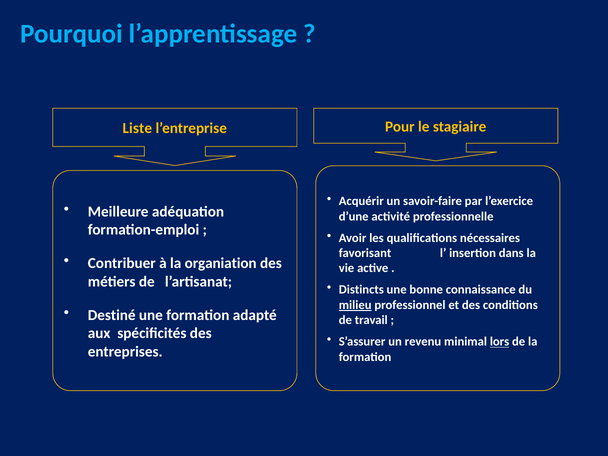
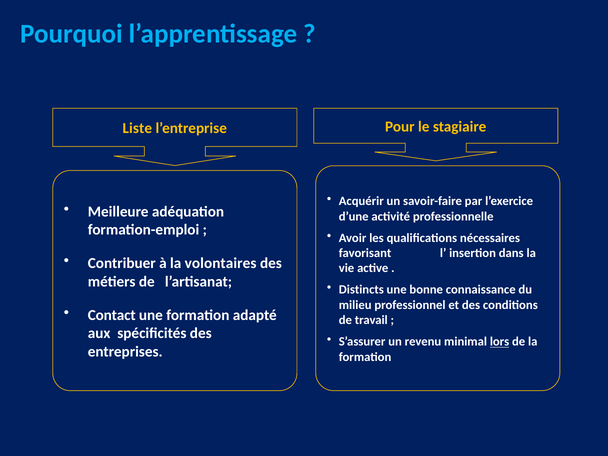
organiation: organiation -> volontaires
milieu underline: present -> none
Destiné: Destiné -> Contact
